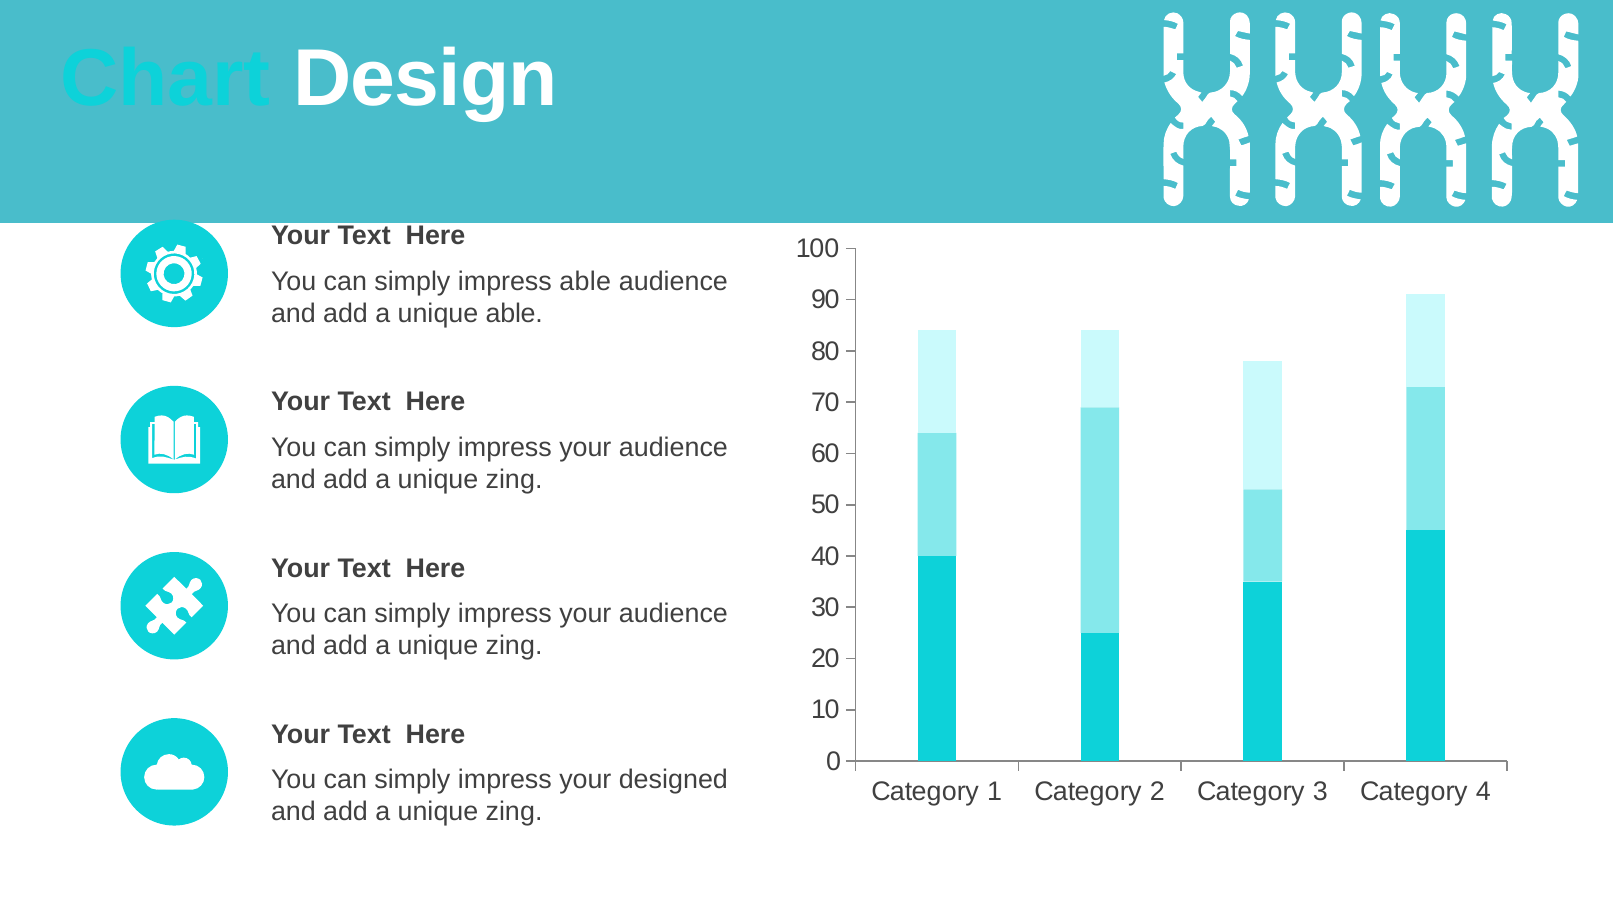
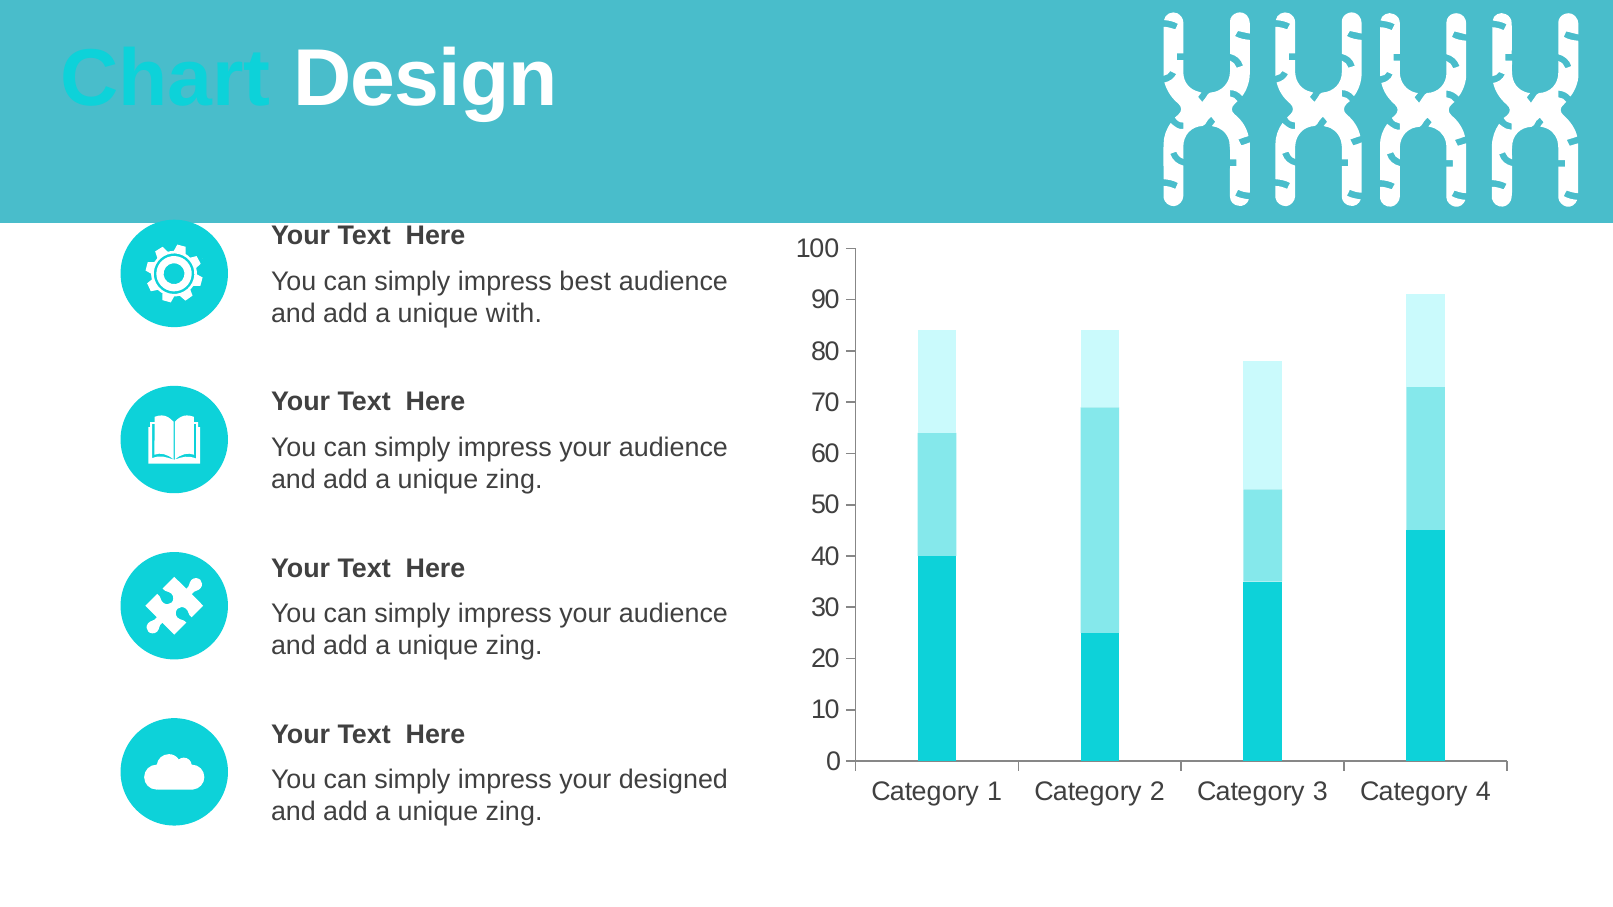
impress able: able -> best
unique able: able -> with
